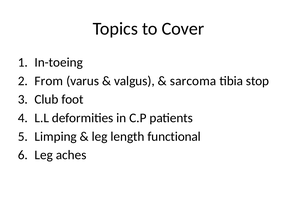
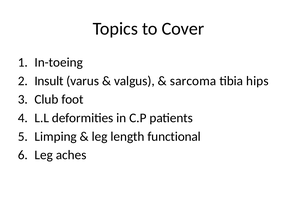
From: From -> Insult
stop: stop -> hips
